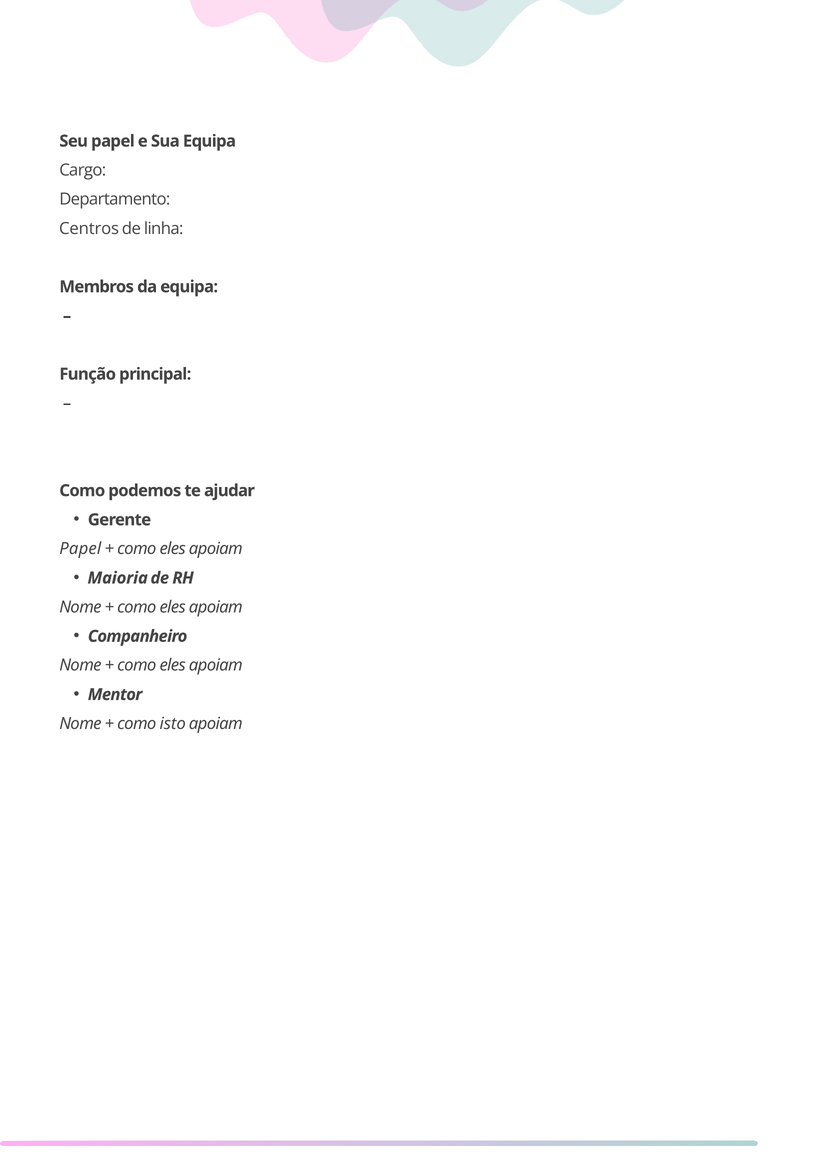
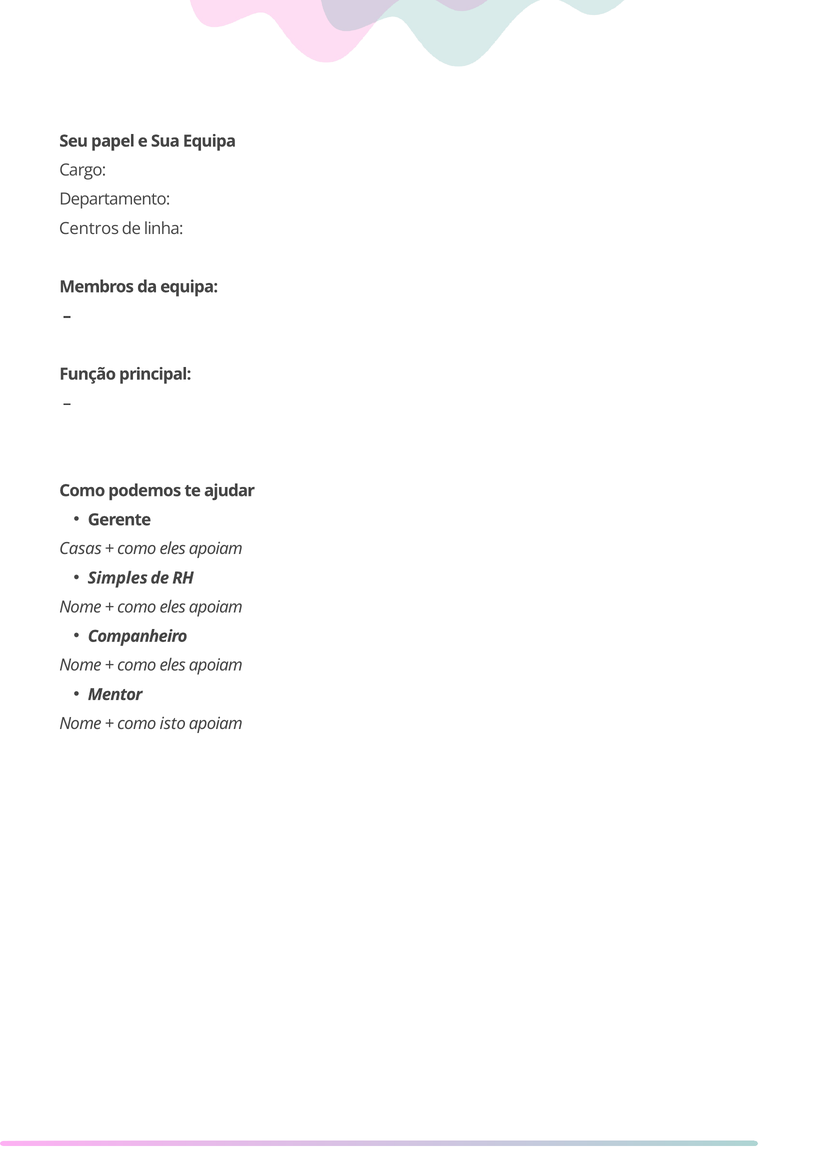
Papel at (80, 549): Papel -> Casas
Maioria: Maioria -> Simples
